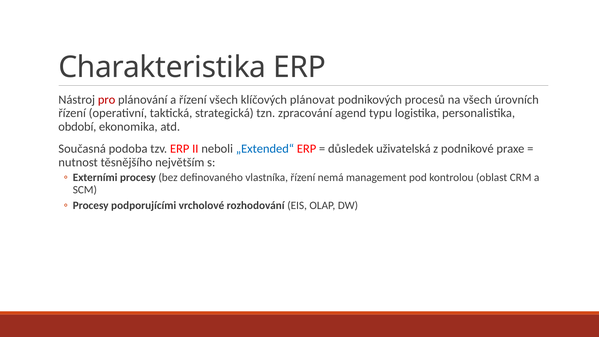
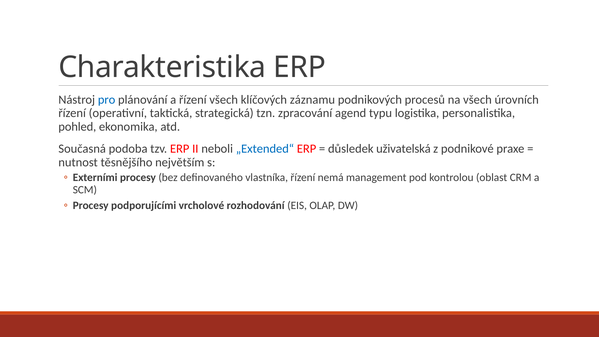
pro colour: red -> blue
plánovat: plánovat -> záznamu
období: období -> pohled
